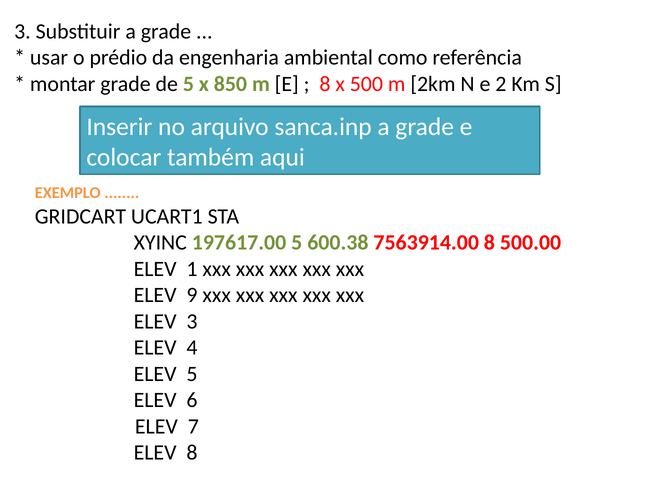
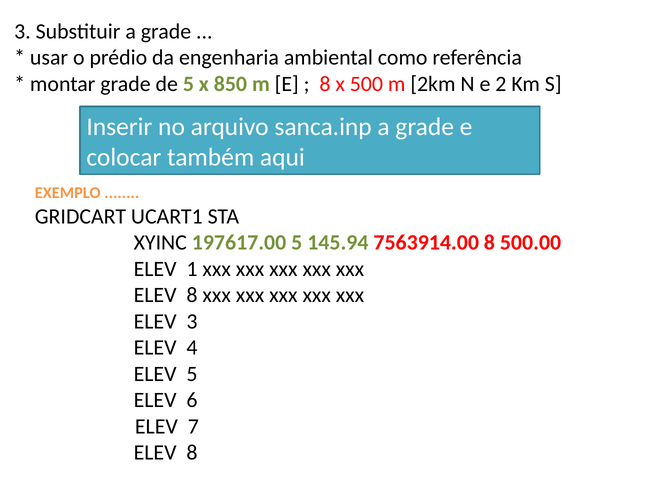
600.38: 600.38 -> 145.94
9 at (192, 295): 9 -> 8
